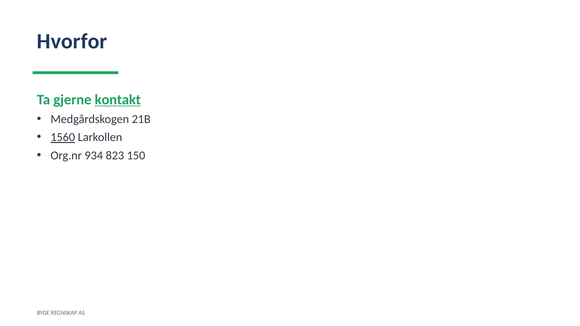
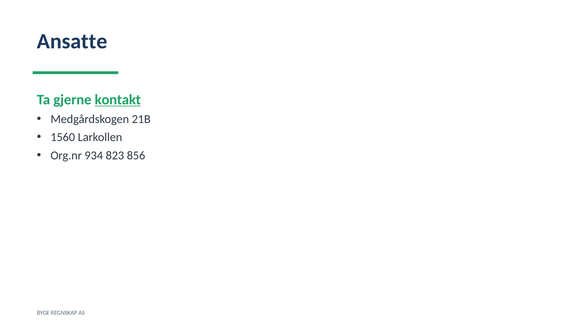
Hvorfor: Hvorfor -> Ansatte
1560 underline: present -> none
150: 150 -> 856
